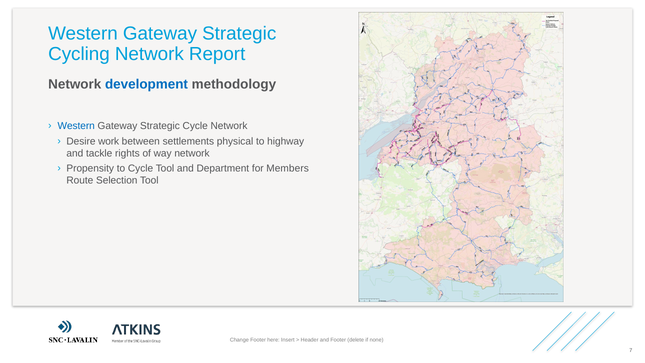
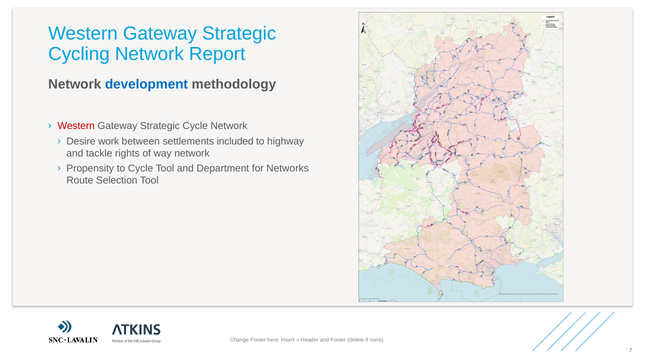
Western at (76, 126) colour: blue -> red
physical: physical -> included
Members: Members -> Networks
